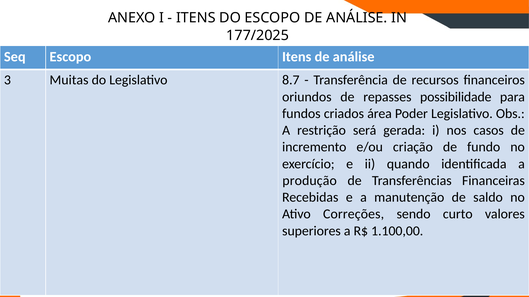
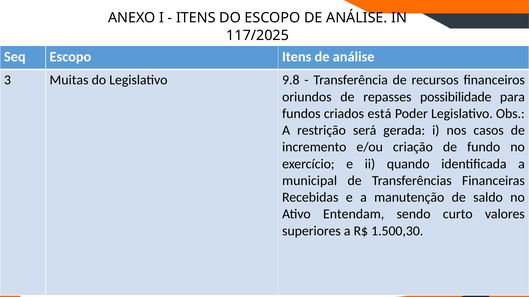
177/2025: 177/2025 -> 117/2025
8.7: 8.7 -> 9.8
área: área -> está
produção: produção -> municipal
Correções: Correções -> Entendam
1.100,00: 1.100,00 -> 1.500,30
